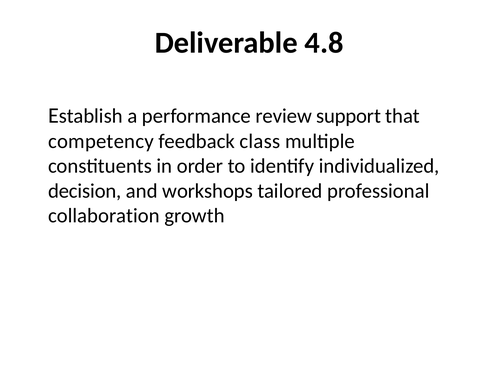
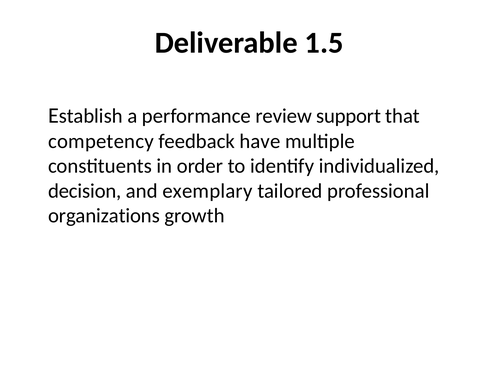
4.8: 4.8 -> 1.5
class: class -> have
workshops: workshops -> exemplary
collaboration: collaboration -> organizations
